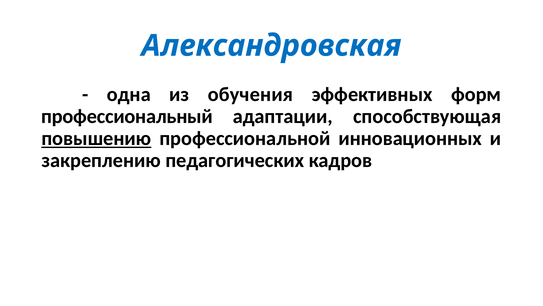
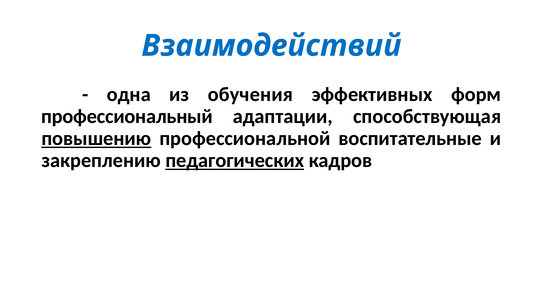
Александровская: Александровская -> Взаимодействий
инновационных: инновационных -> воспитательные
педагогических underline: none -> present
